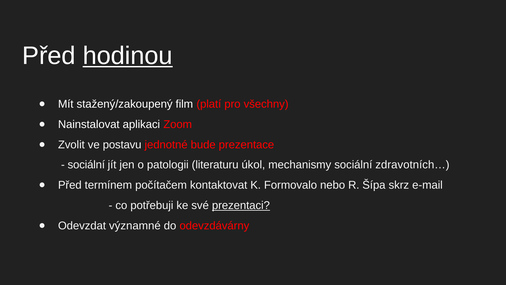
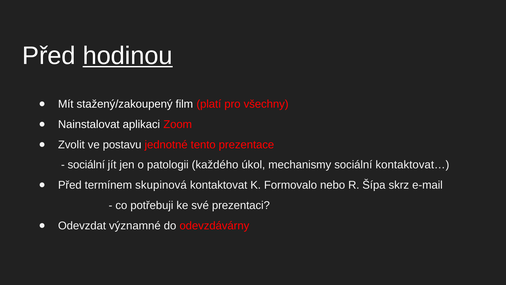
bude: bude -> tento
literaturu: literaturu -> každého
zdravotních…: zdravotních… -> kontaktovat…
počítačem: počítačem -> skupinová
prezentaci underline: present -> none
